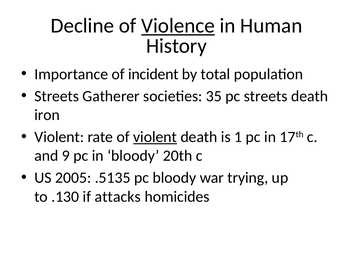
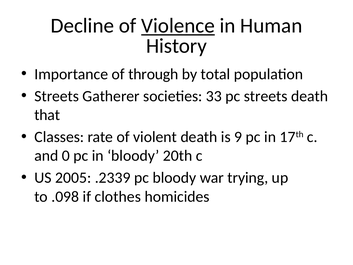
incident: incident -> through
35: 35 -> 33
iron: iron -> that
Violent at (59, 137): Violent -> Classes
violent at (155, 137) underline: present -> none
1: 1 -> 9
9: 9 -> 0
.5135: .5135 -> .2339
.130: .130 -> .098
attacks: attacks -> clothes
